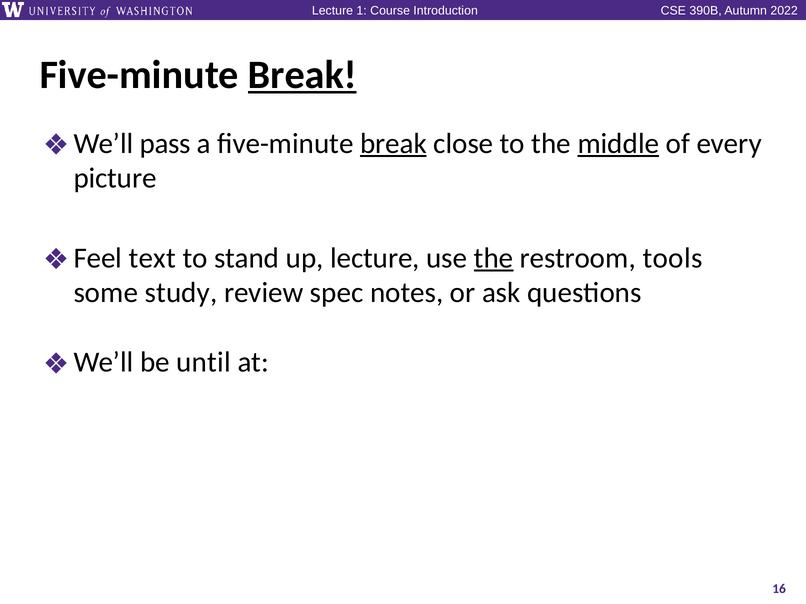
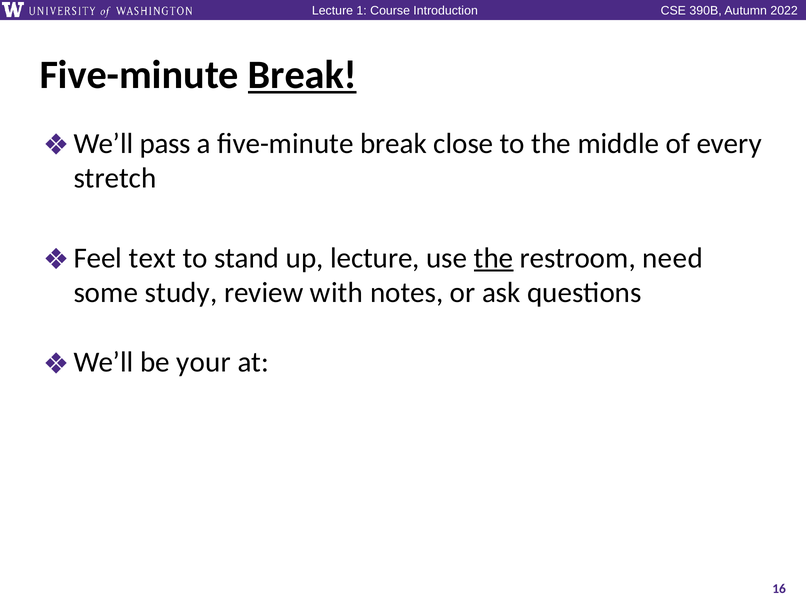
break at (393, 144) underline: present -> none
middle underline: present -> none
picture: picture -> stretch
tools: tools -> need
spec: spec -> with
until: until -> your
